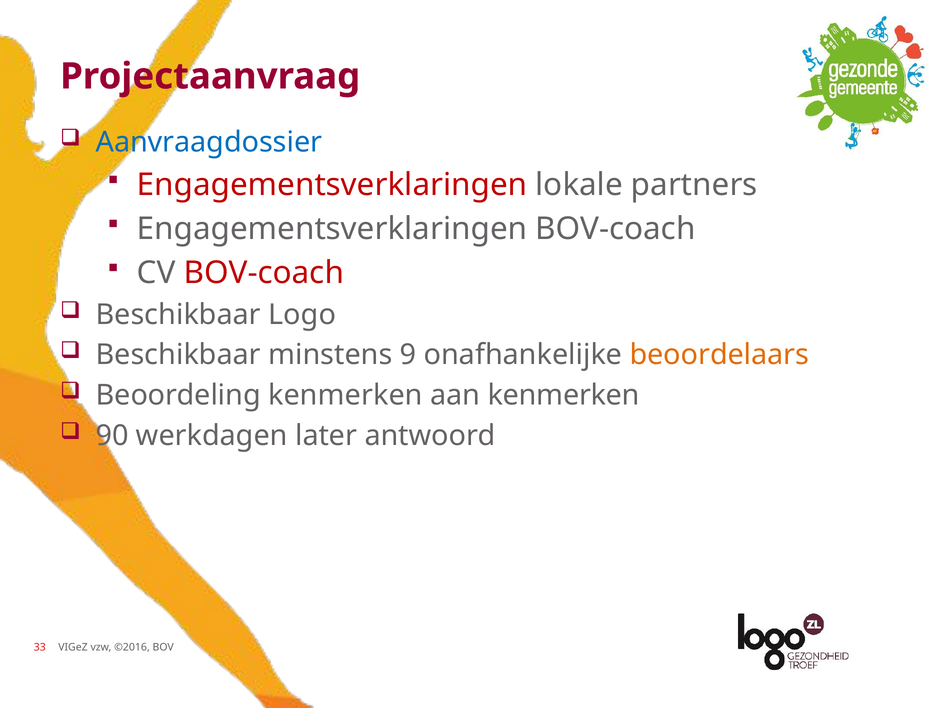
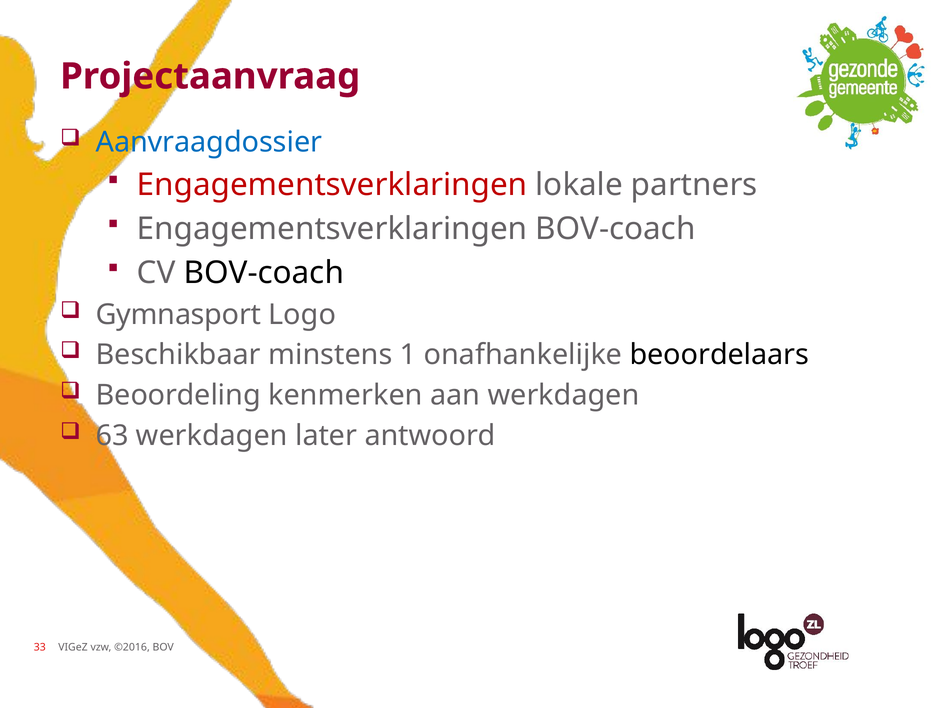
BOV-coach at (264, 273) colour: red -> black
Beschikbaar at (178, 315): Beschikbaar -> Gymnasport
9: 9 -> 1
beoordelaars colour: orange -> black
aan kenmerken: kenmerken -> werkdagen
90: 90 -> 63
